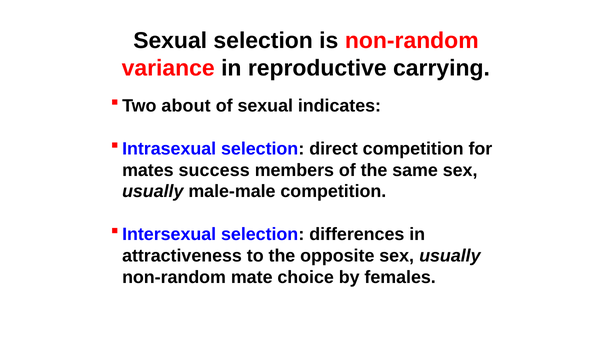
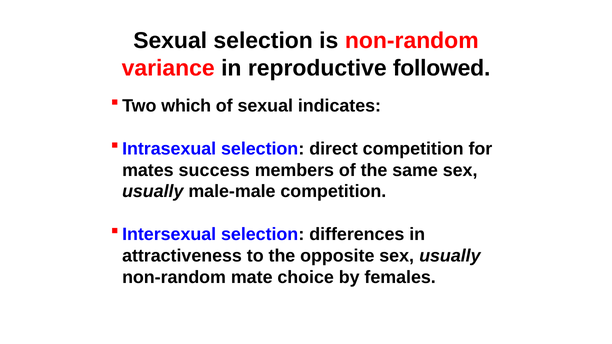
carrying: carrying -> followed
about: about -> which
